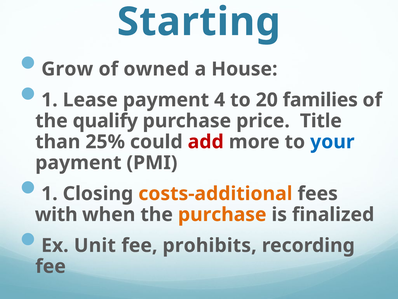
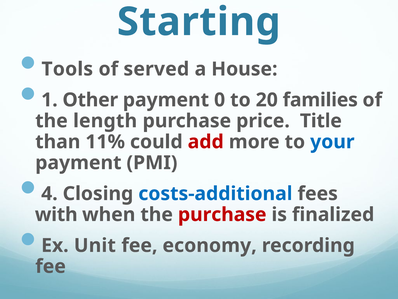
Grow: Grow -> Tools
owned: owned -> served
Lease: Lease -> Other
4: 4 -> 0
qualify: qualify -> length
25%: 25% -> 11%
1 at (49, 193): 1 -> 4
costs-additional colour: orange -> blue
purchase at (222, 214) colour: orange -> red
prohibits: prohibits -> economy
